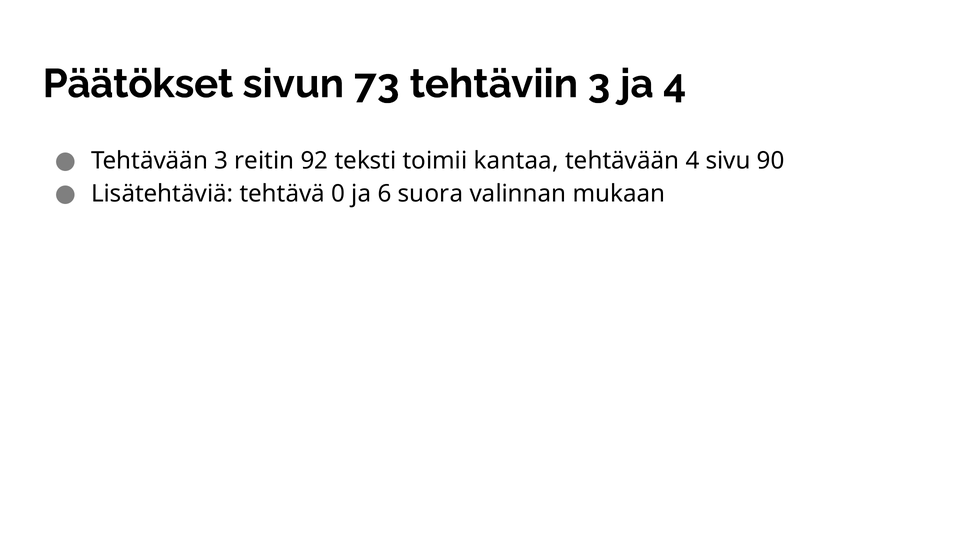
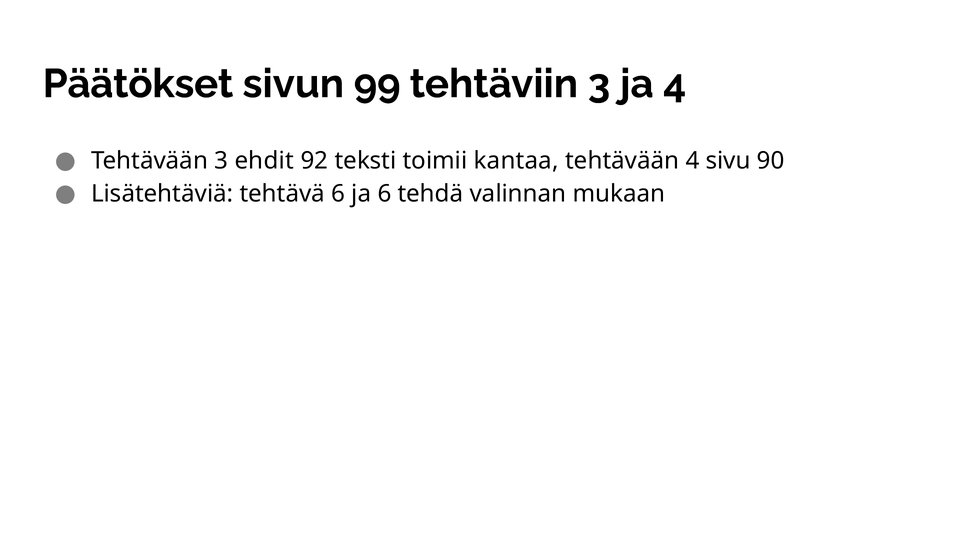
73: 73 -> 99
reitin: reitin -> ehdit
tehtävä 0: 0 -> 6
suora: suora -> tehdä
